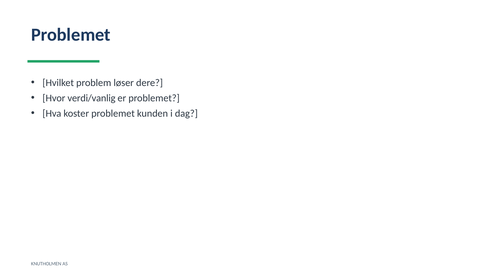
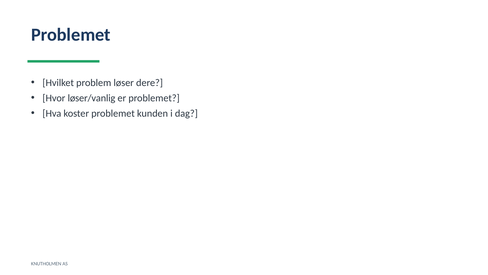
verdi/vanlig: verdi/vanlig -> løser/vanlig
